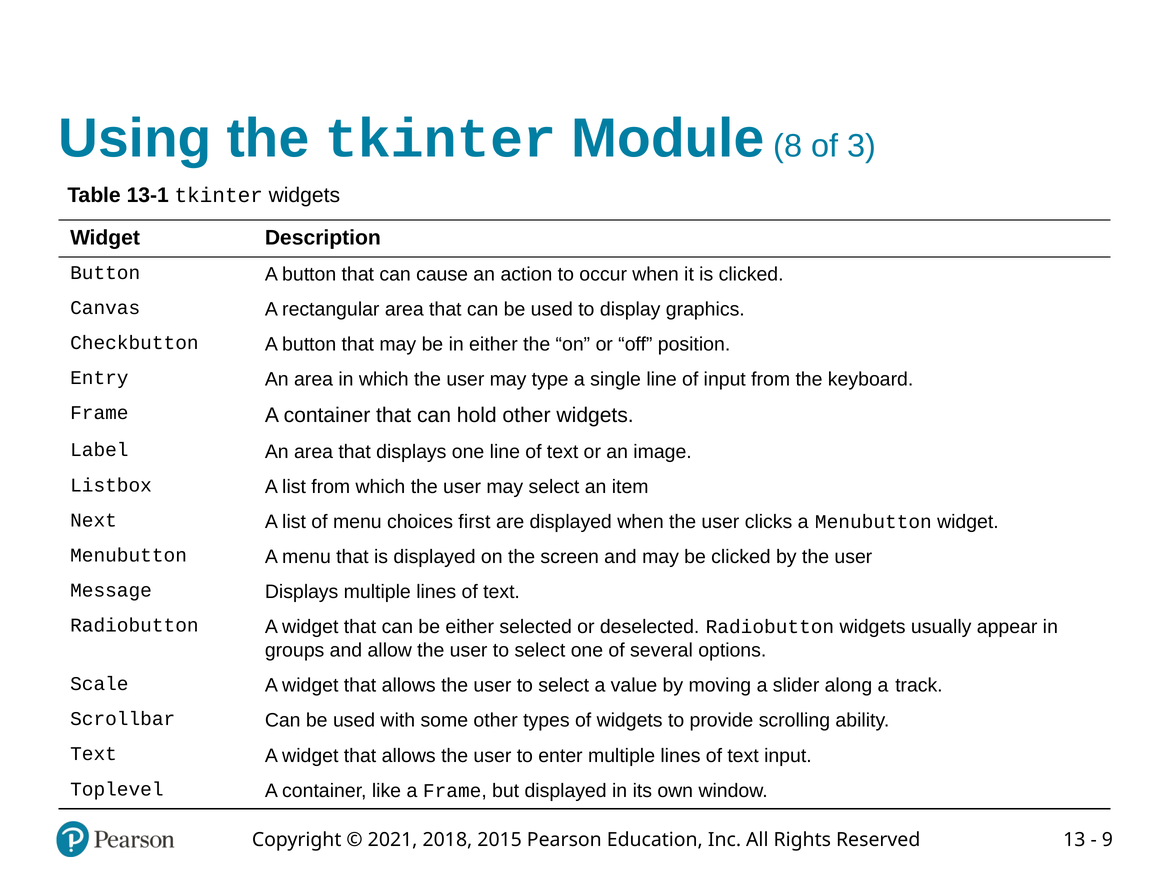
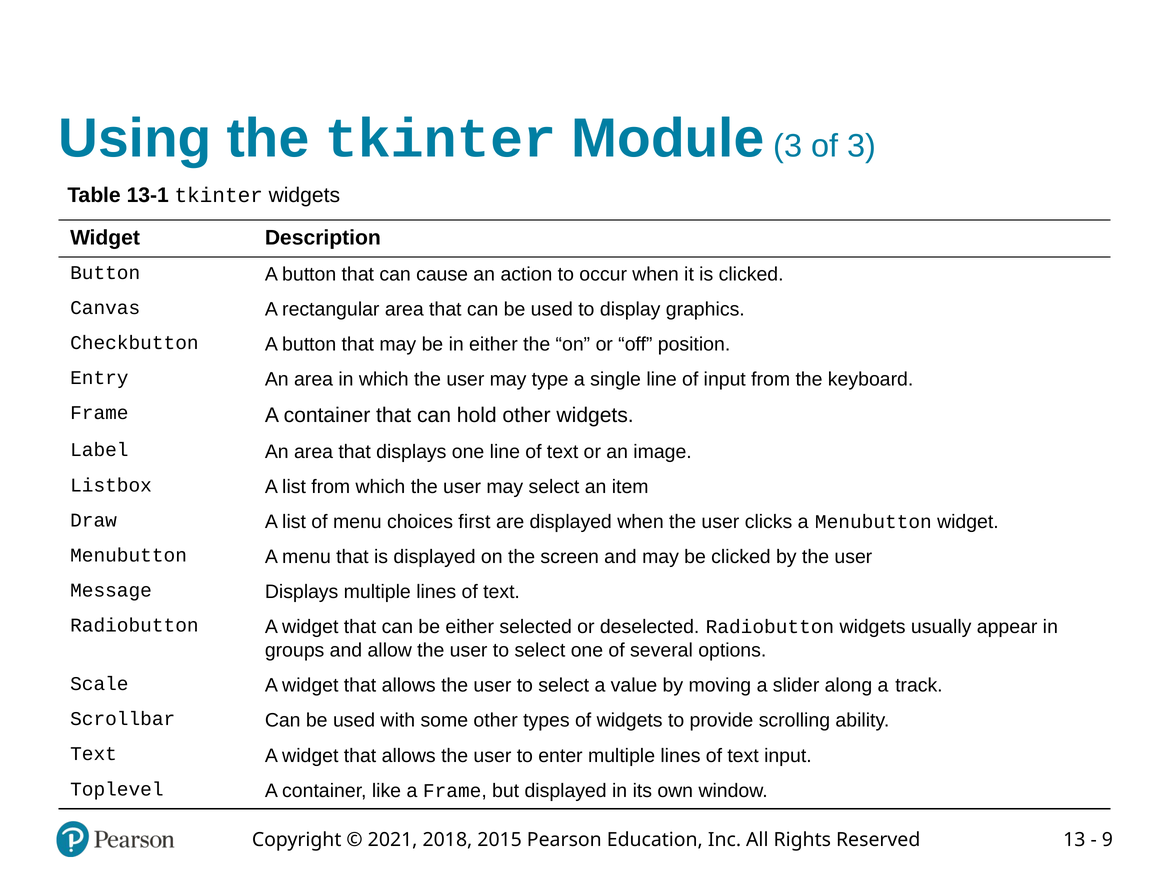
Module 8: 8 -> 3
Next: Next -> Draw
